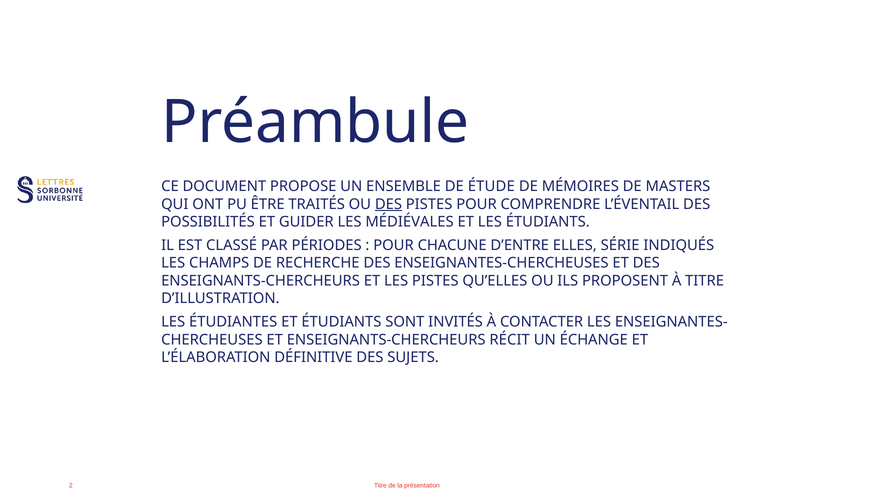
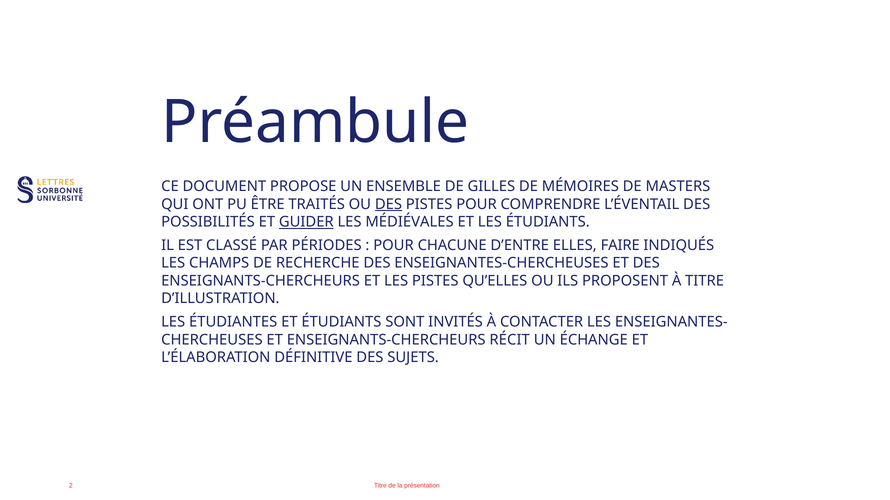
ÉTUDE: ÉTUDE -> GILLES
GUIDER underline: none -> present
SÉRIE: SÉRIE -> FAIRE
